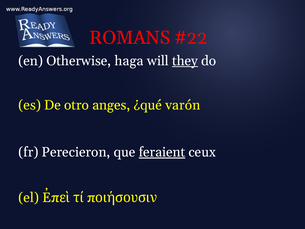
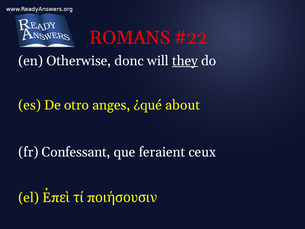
haga: haga -> donc
varón: varón -> about
Perecieron: Perecieron -> Confessant
feraient underline: present -> none
